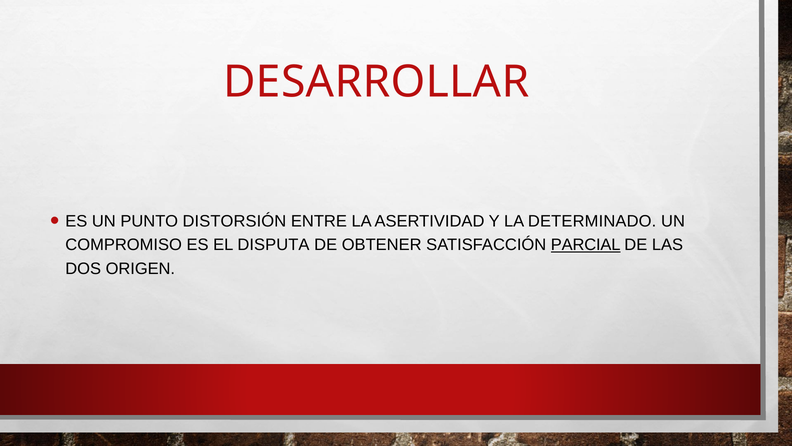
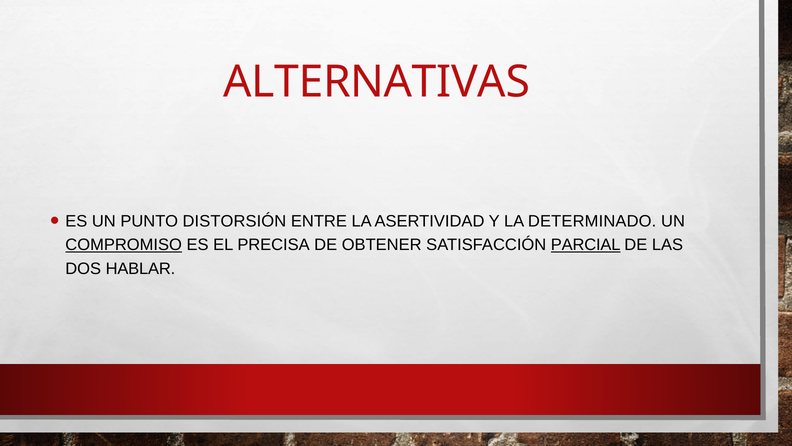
DESARROLLAR: DESARROLLAR -> ALTERNATIVAS
COMPROMISO underline: none -> present
DISPUTA: DISPUTA -> PRECISA
ORIGEN: ORIGEN -> HABLAR
